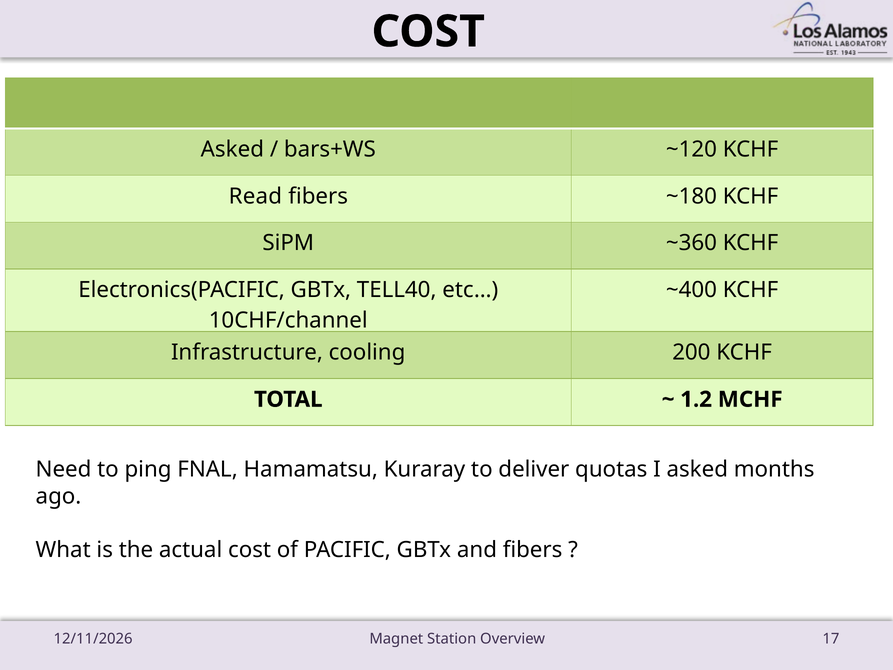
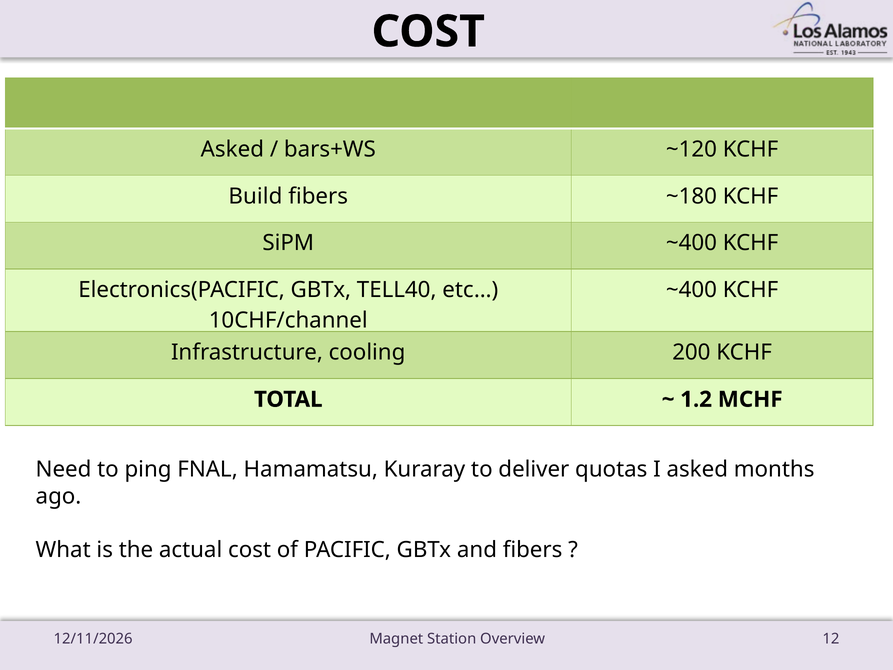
Read: Read -> Build
SiPM ~360: ~360 -> ~400
17: 17 -> 12
